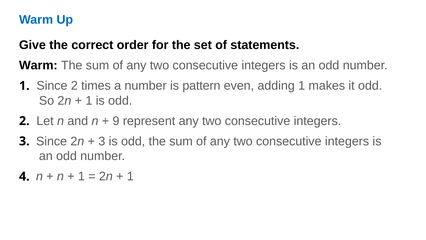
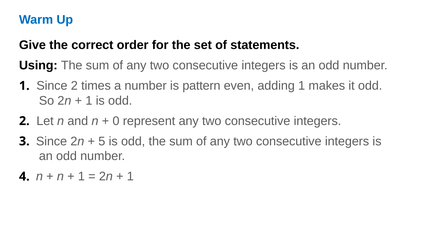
Warm at (38, 65): Warm -> Using
9: 9 -> 0
3 at (102, 141): 3 -> 5
